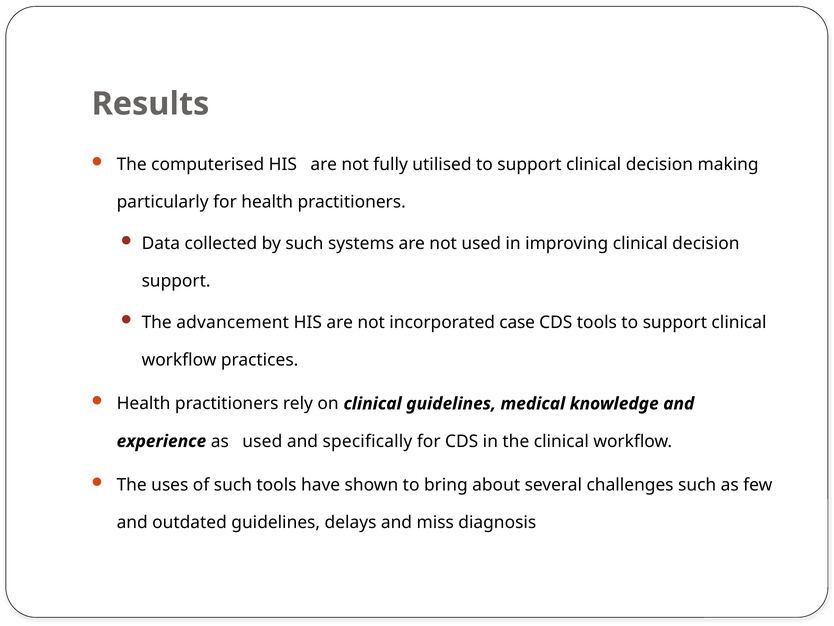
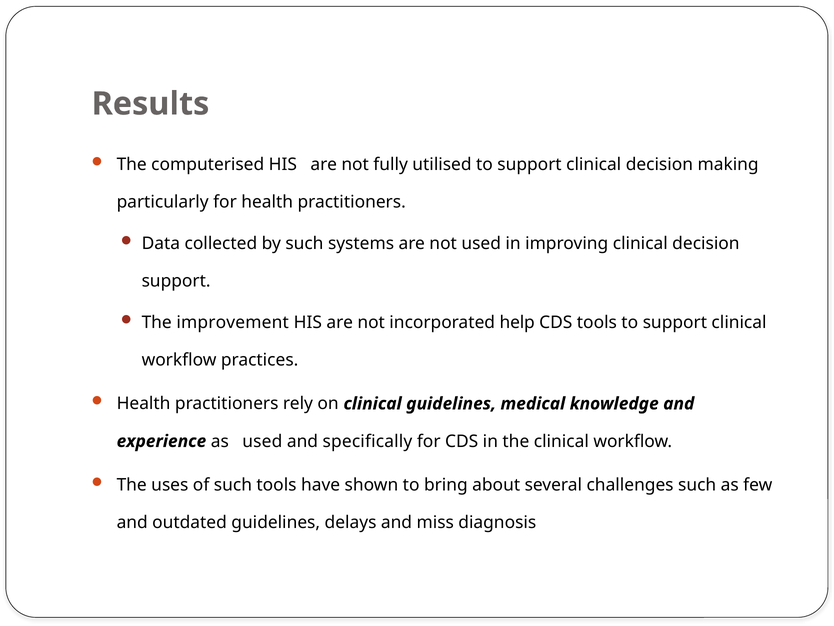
advancement: advancement -> improvement
case: case -> help
